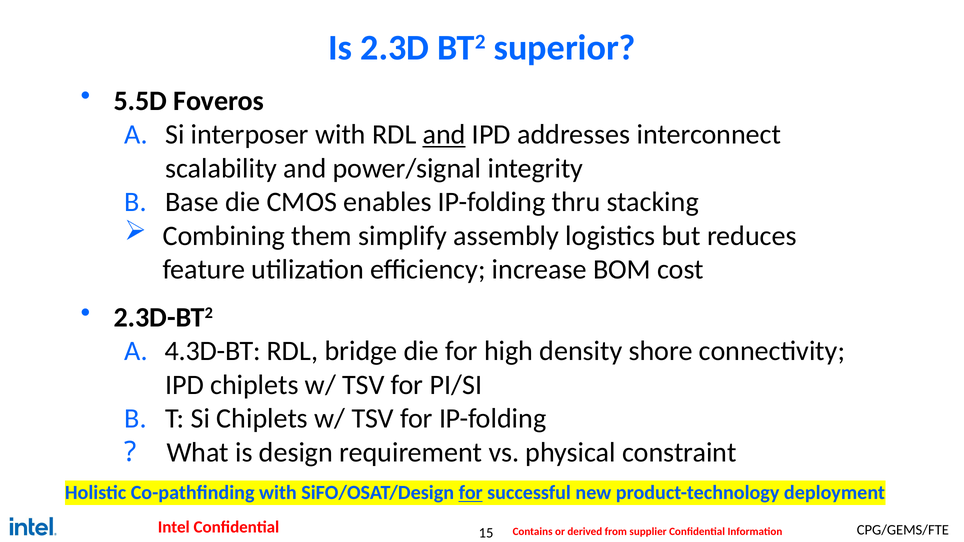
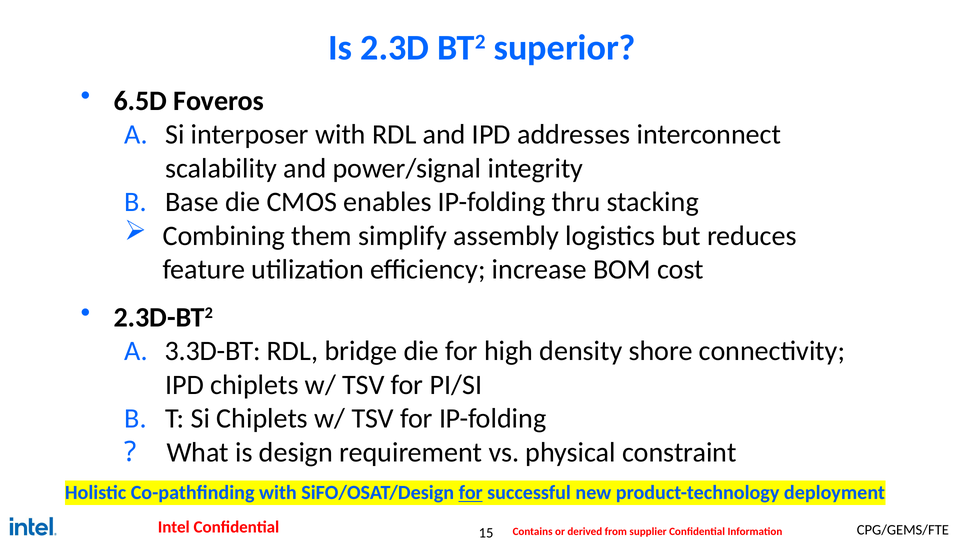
5.5D: 5.5D -> 6.5D
and at (444, 135) underline: present -> none
4.3D-BT: 4.3D-BT -> 3.3D-BT
